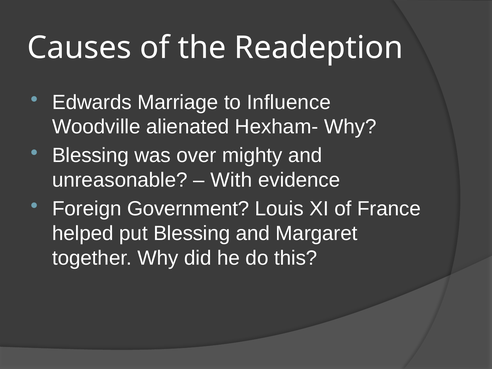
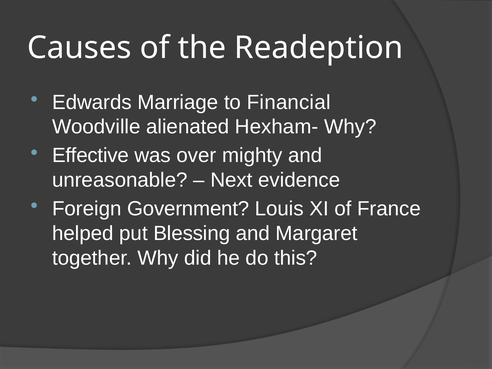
Influence: Influence -> Financial
Blessing at (90, 156): Blessing -> Effective
With: With -> Next
